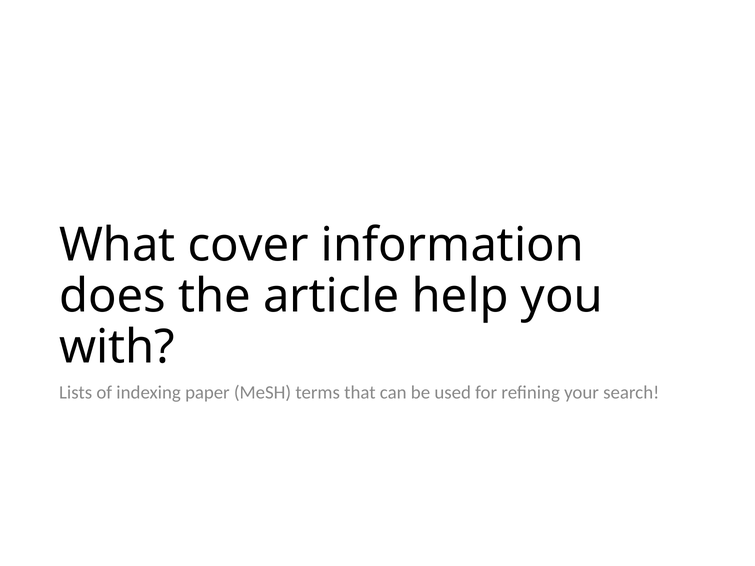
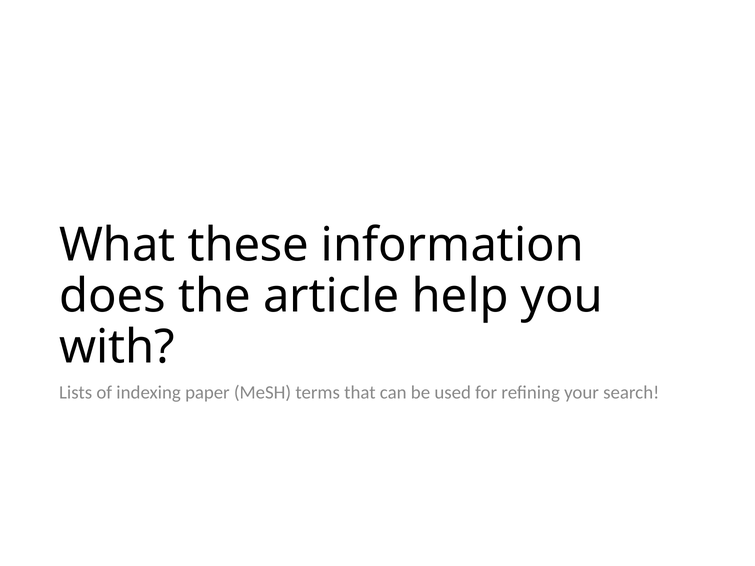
cover: cover -> these
